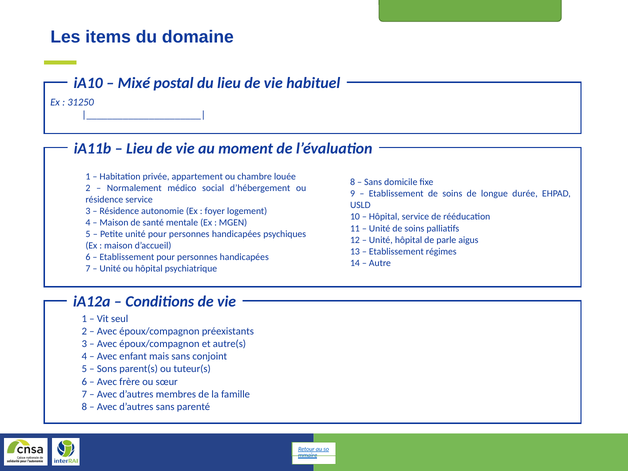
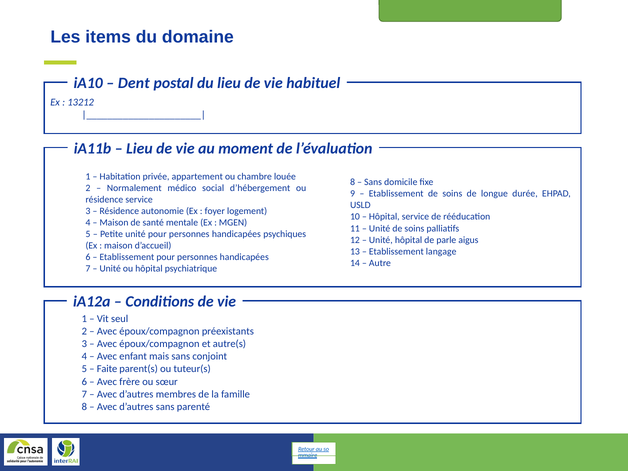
Mixé: Mixé -> Dent
31250: 31250 -> 13212
régimes: régimes -> langage
Sons: Sons -> Faite
